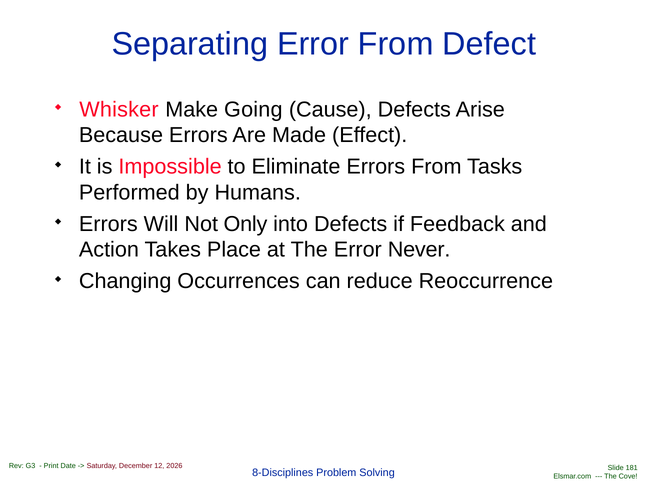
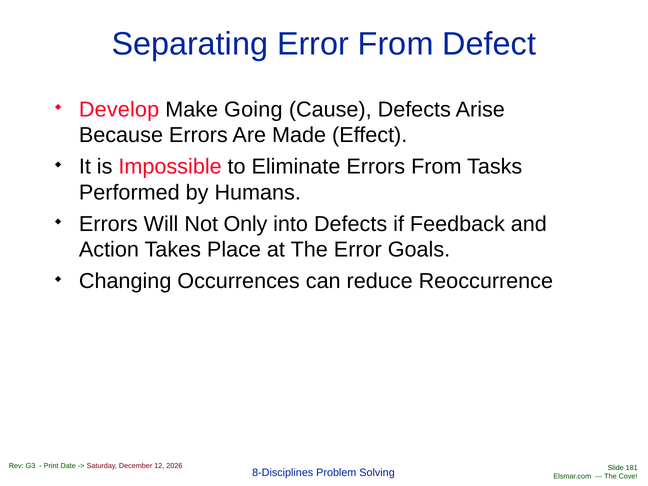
Whisker: Whisker -> Develop
Never: Never -> Goals
